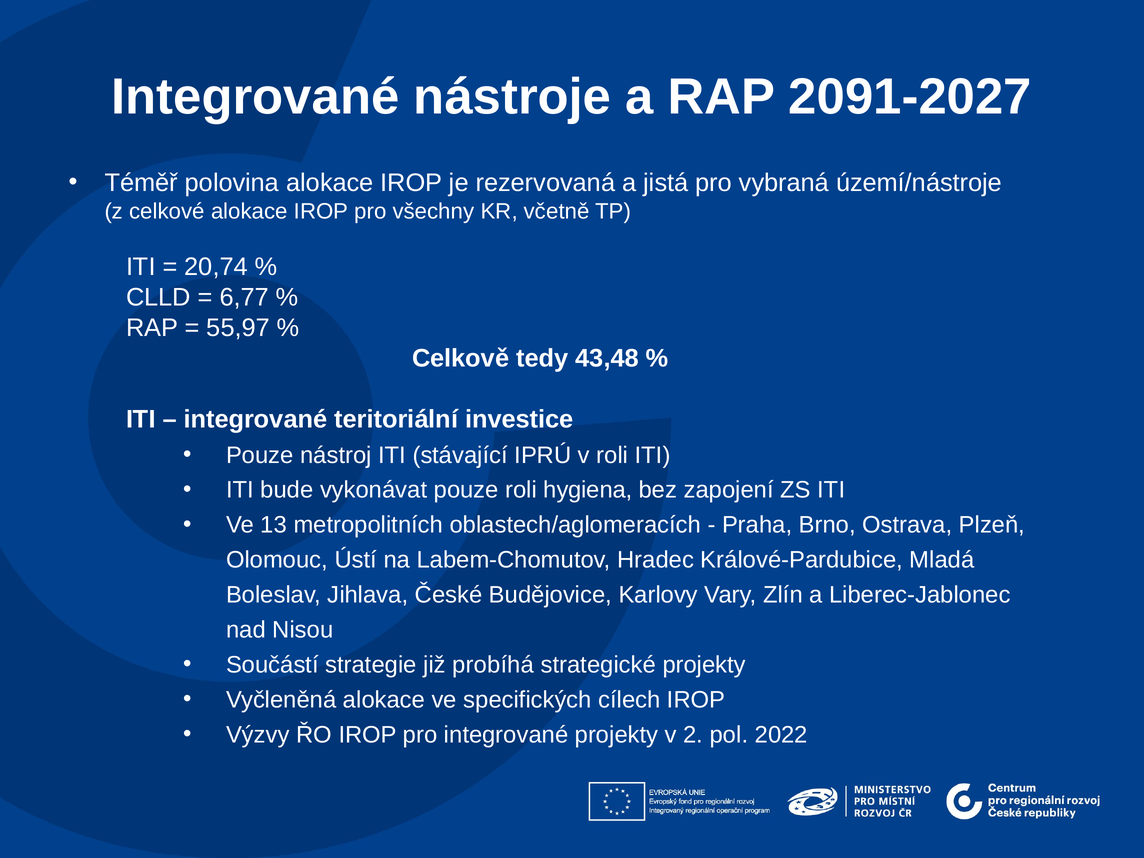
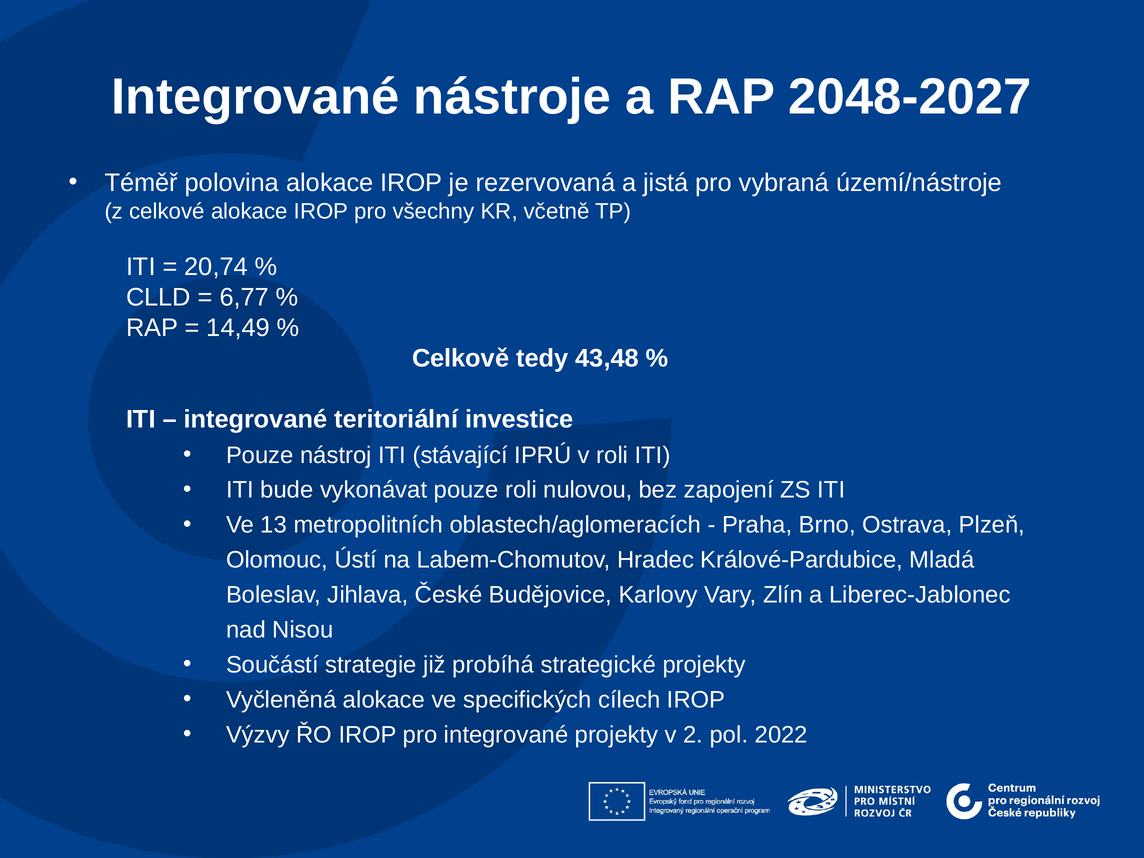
2091-2027: 2091-2027 -> 2048-2027
55,97: 55,97 -> 14,49
hygiena: hygiena -> nulovou
